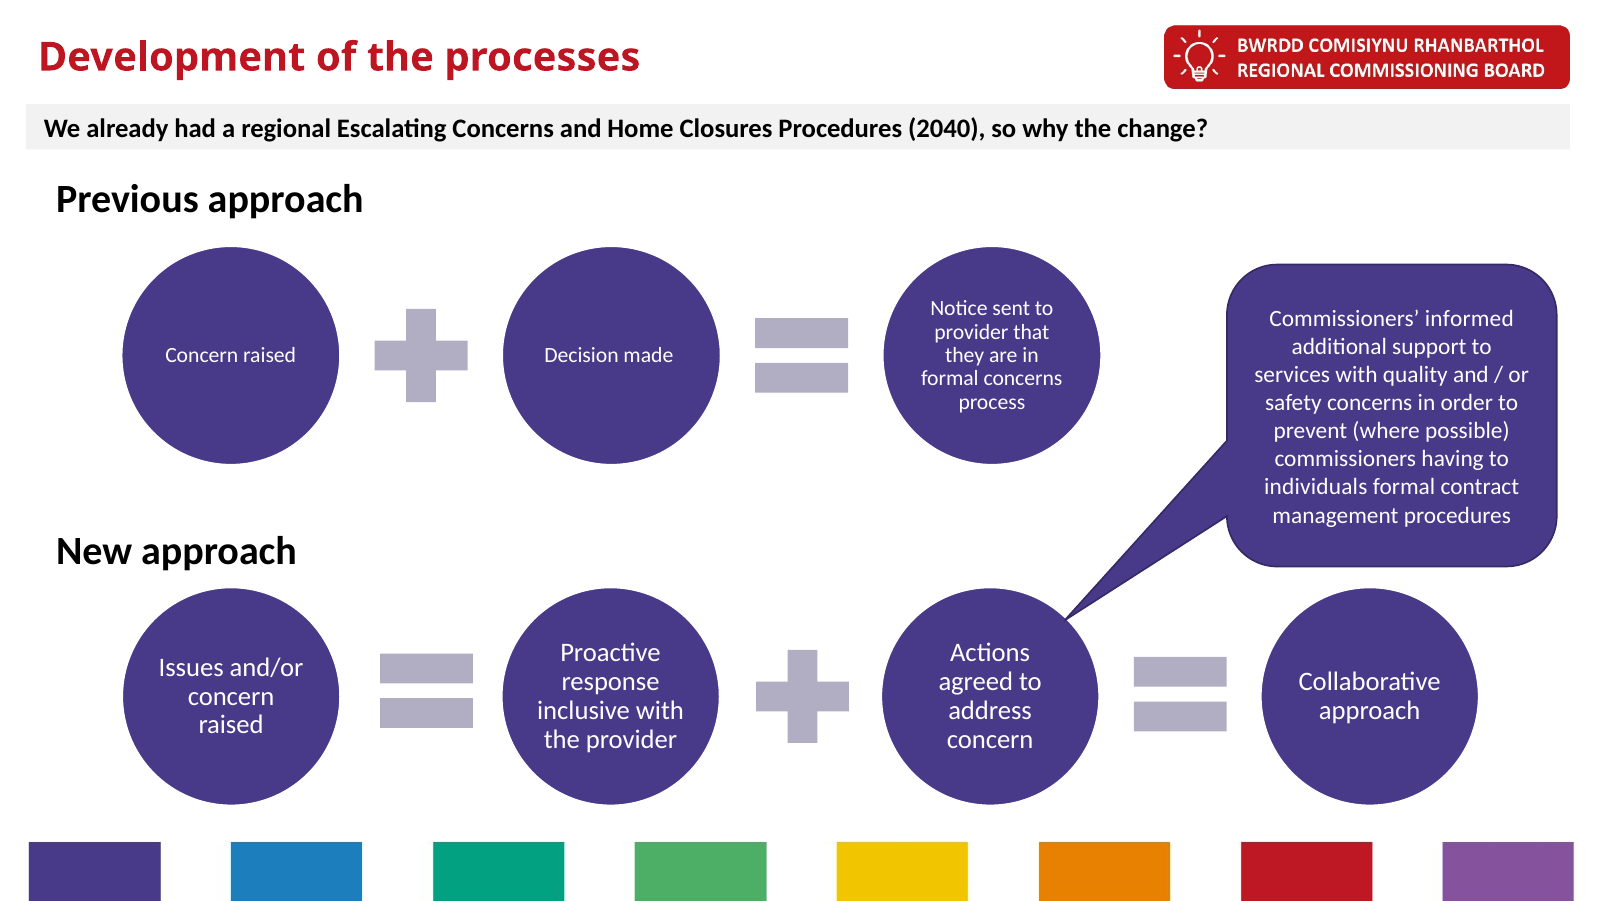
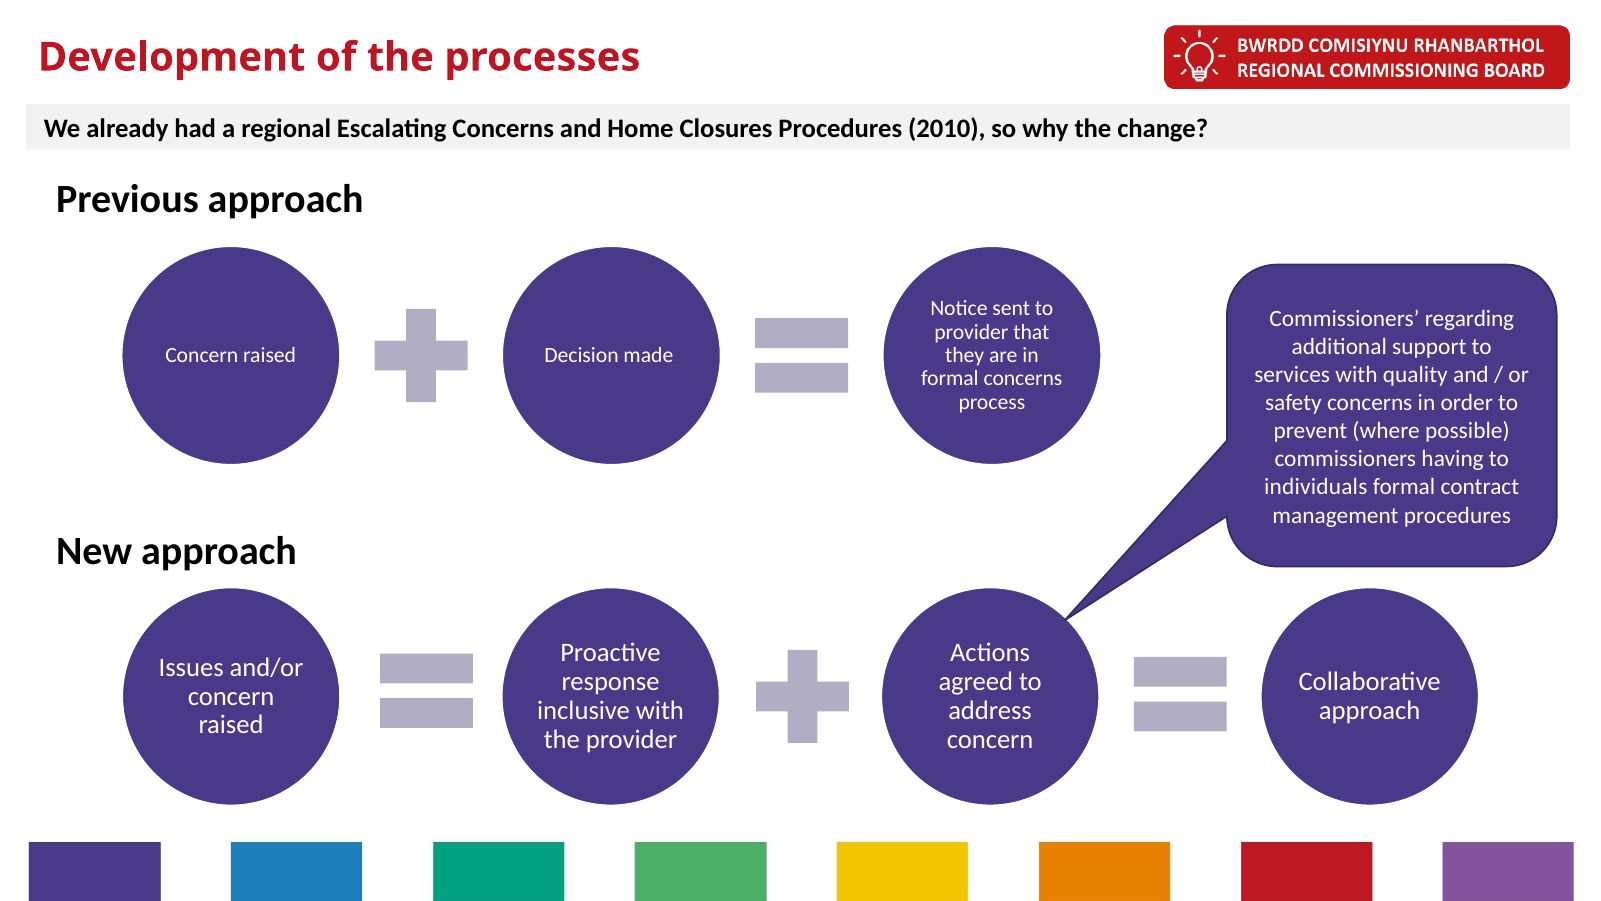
2040: 2040 -> 2010
informed: informed -> regarding
